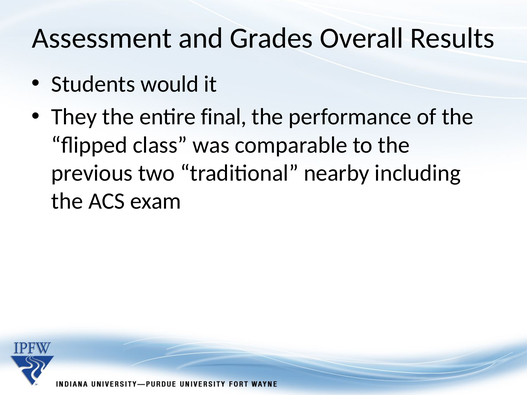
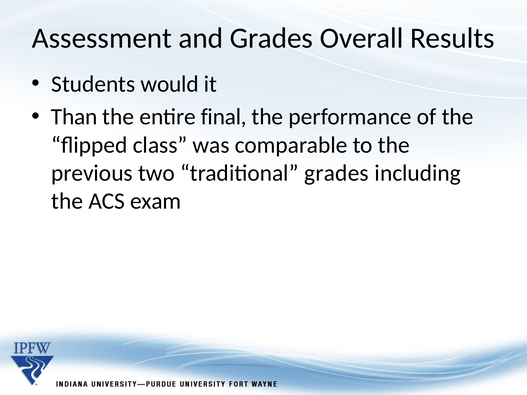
They: They -> Than
traditional nearby: nearby -> grades
